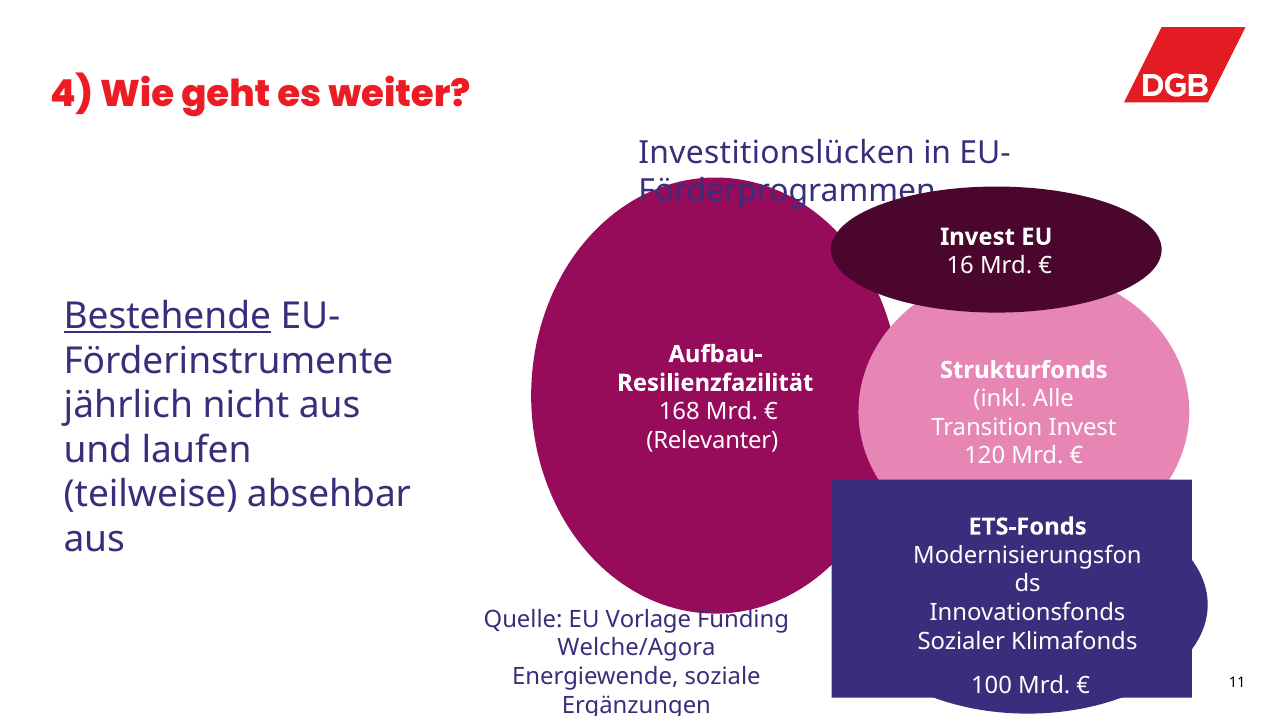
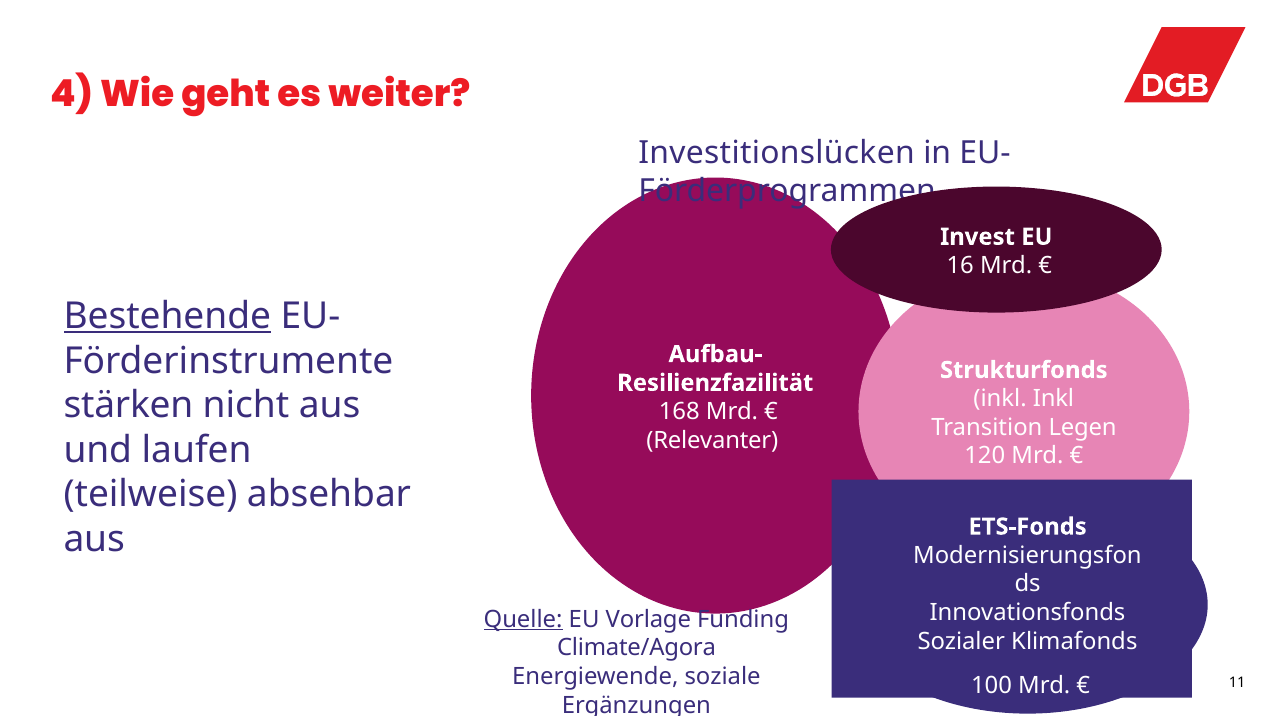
inkl Alle: Alle -> Inkl
jährlich: jährlich -> stärken
Transition Invest: Invest -> Legen
Quelle underline: none -> present
Welche/Agora: Welche/Agora -> Climate/Agora
